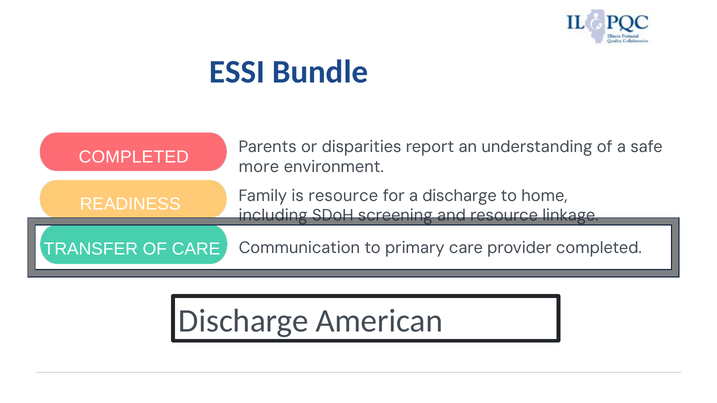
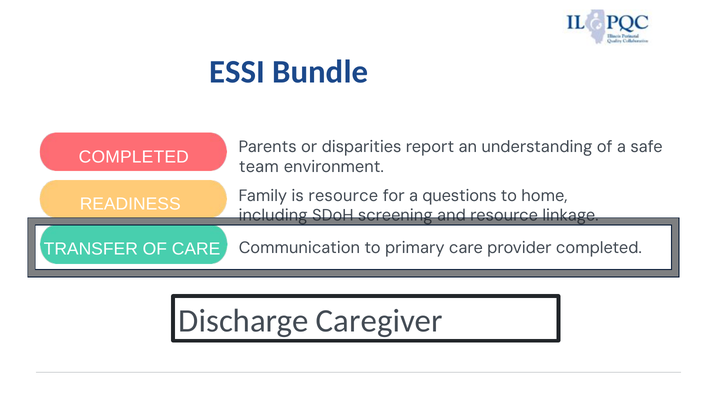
more: more -> team
a discharge: discharge -> questions
American: American -> Caregiver
